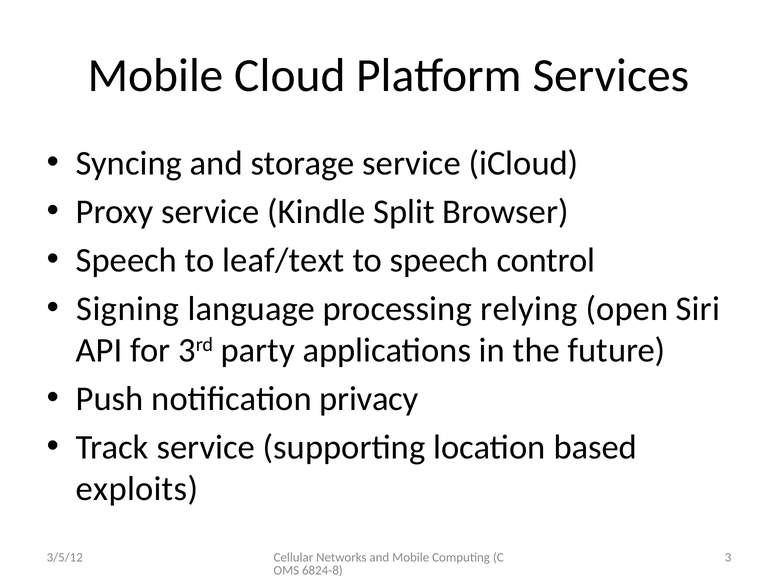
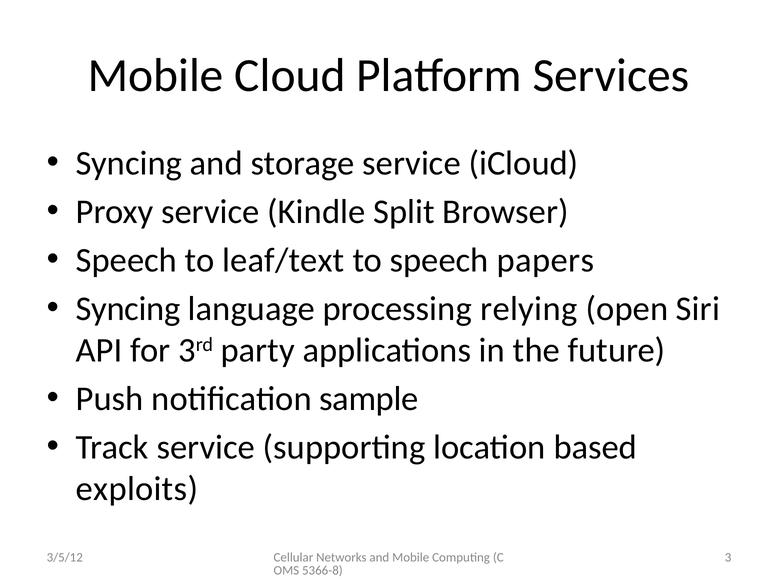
control: control -> papers
Signing at (128, 308): Signing -> Syncing
privacy: privacy -> sample
6824-8: 6824-8 -> 5366-8
